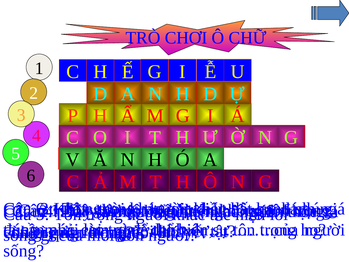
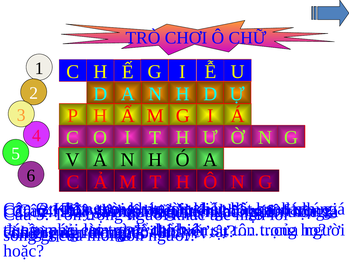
sống at (24, 251): sống -> hoặc
